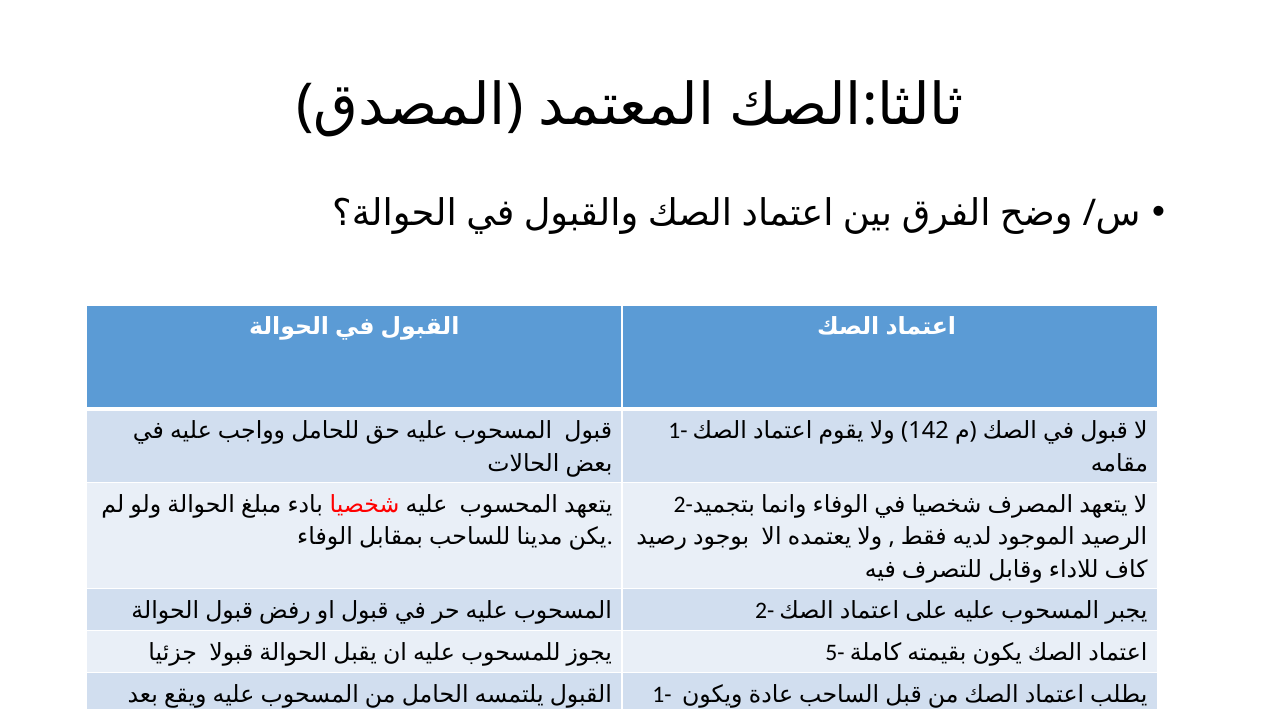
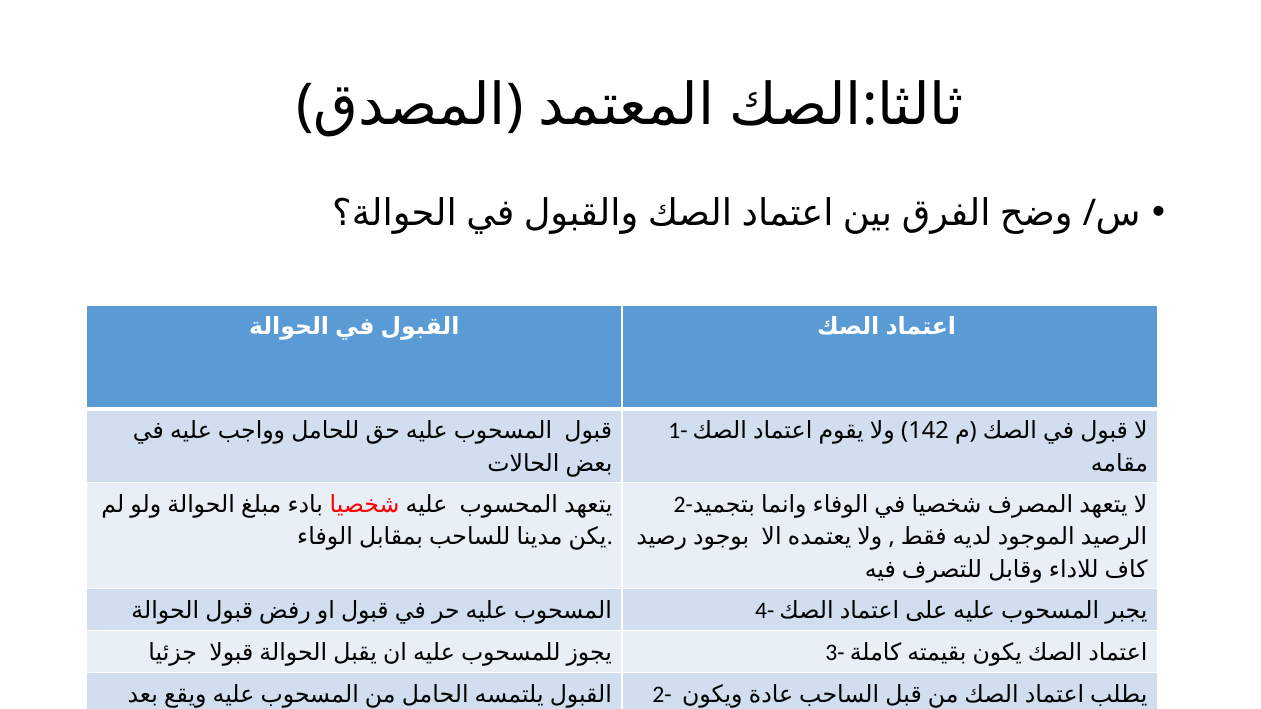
2- at (765, 611): 2- -> 4-
5-: 5- -> 3-
1- at (662, 695): 1- -> 2-
